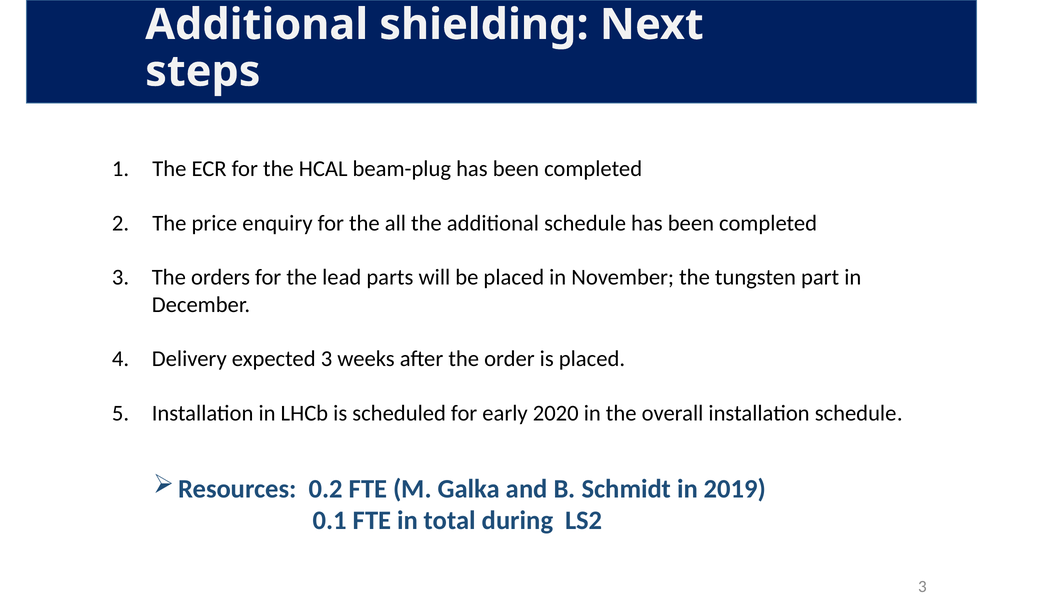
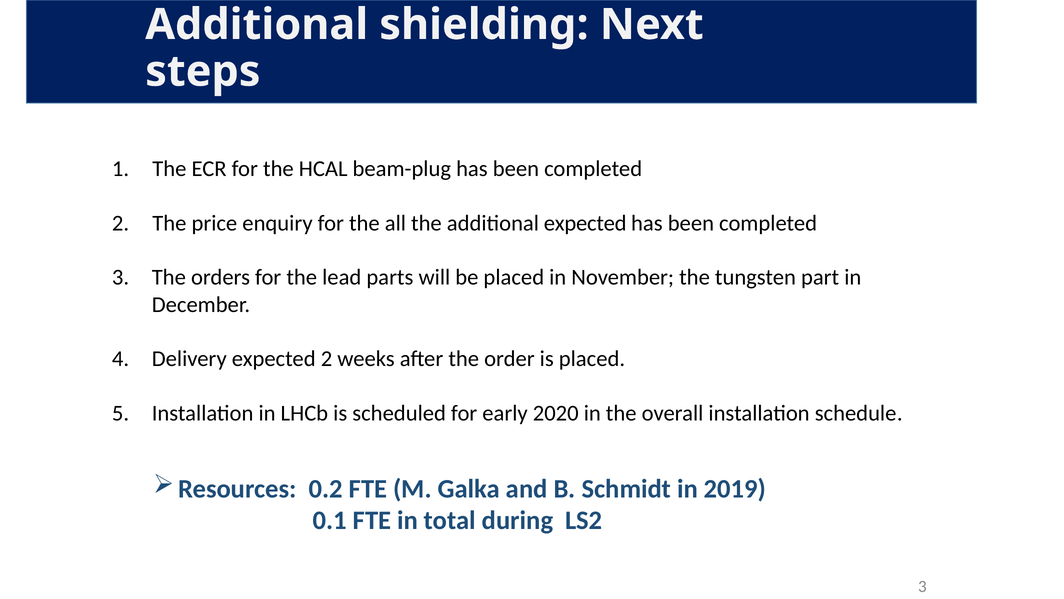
additional schedule: schedule -> expected
expected 3: 3 -> 2
